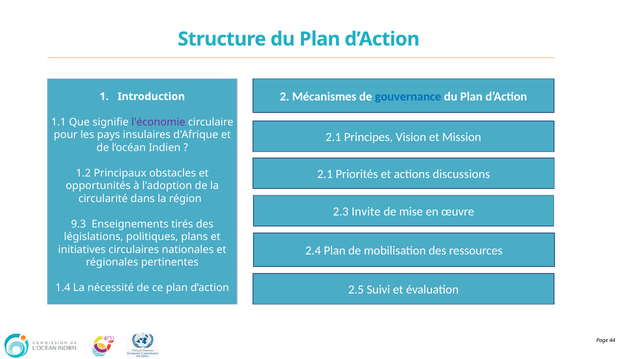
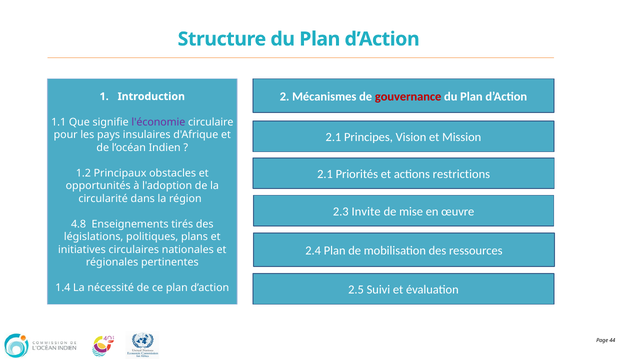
gouvernance colour: blue -> red
discussions: discussions -> restrictions
9.3: 9.3 -> 4.8
